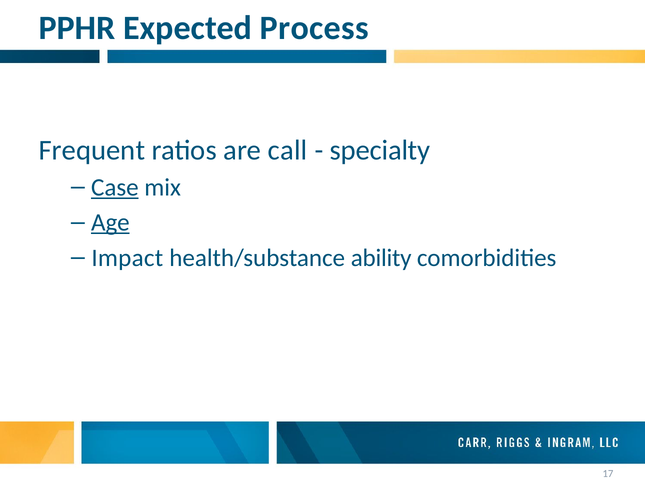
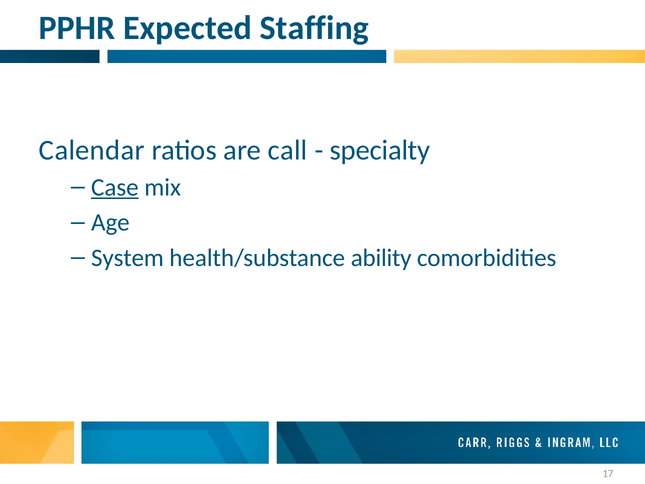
Process: Process -> Staffing
Frequent: Frequent -> Calendar
Age underline: present -> none
Impact: Impact -> System
